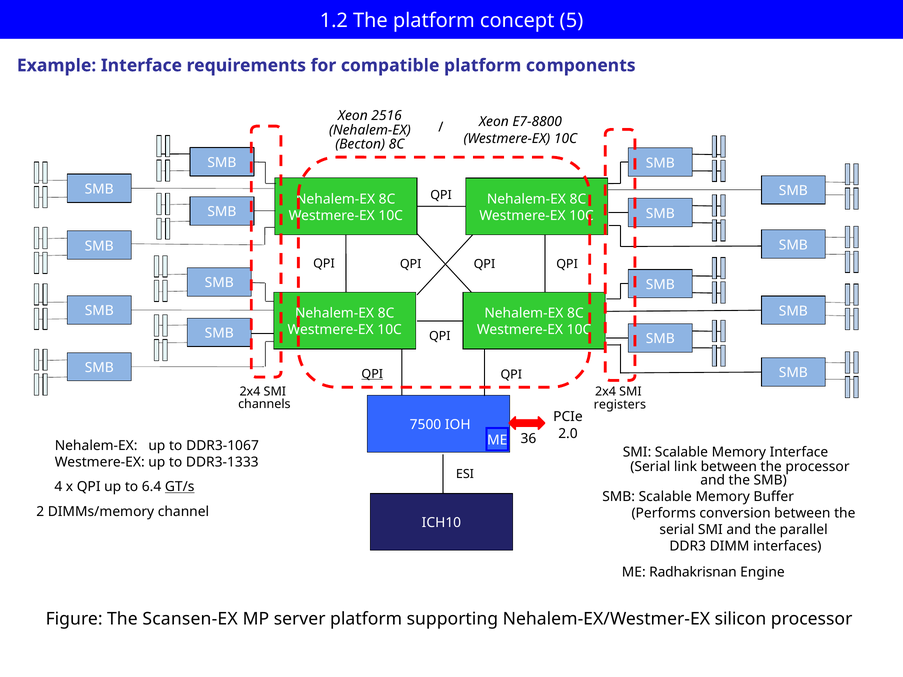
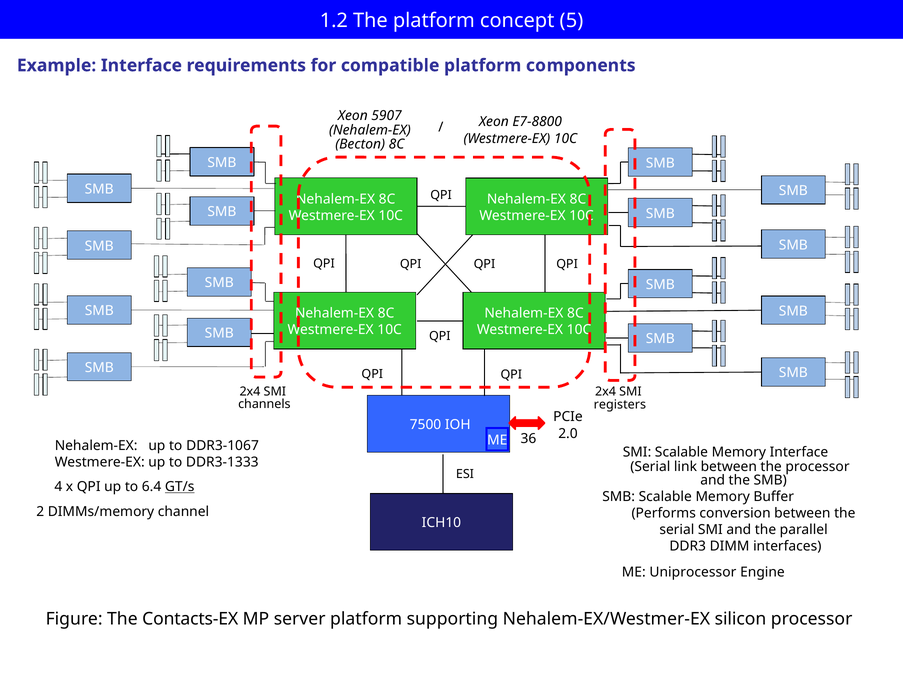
2516: 2516 -> 5907
QPI at (372, 374) underline: present -> none
Radhakrisnan: Radhakrisnan -> Uniprocessor
Scansen-EX: Scansen-EX -> Contacts-EX
